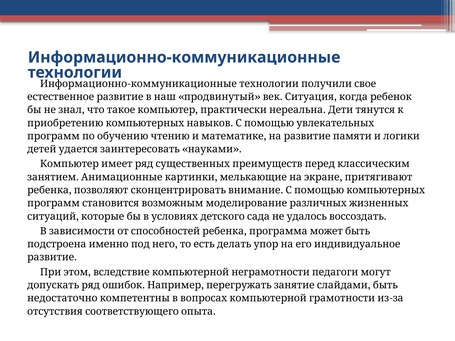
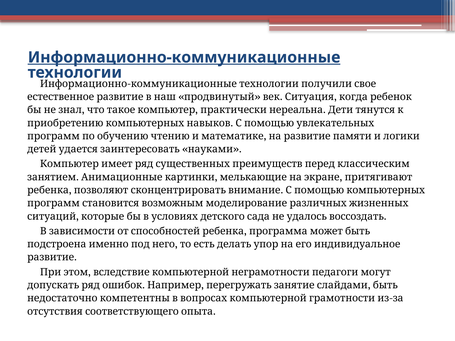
Информационно-коммуникационные underline: none -> present
